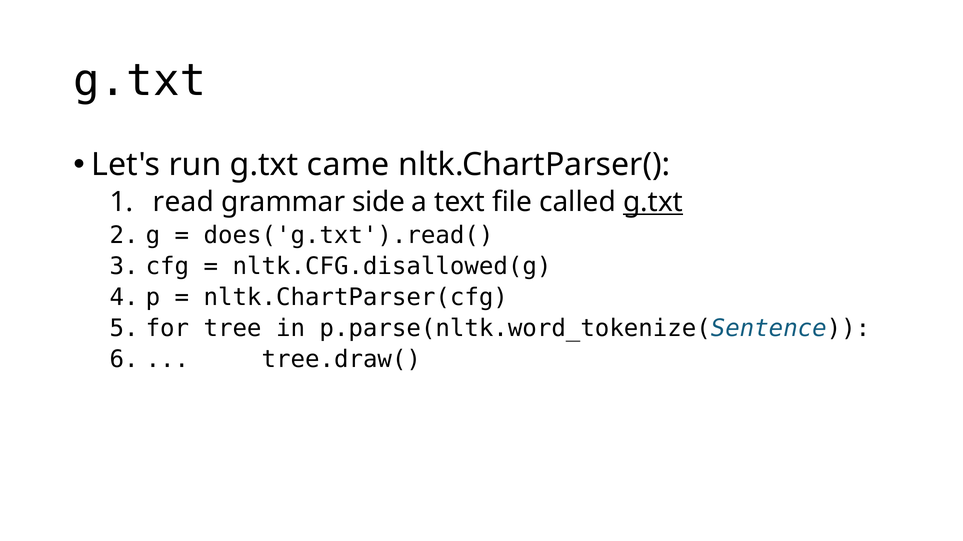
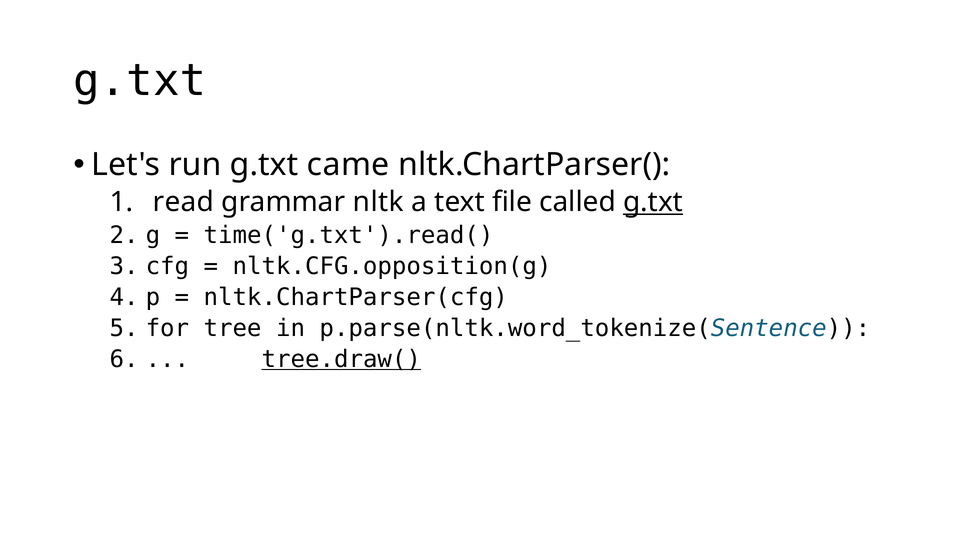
side: side -> nltk
does('g.txt').read(: does('g.txt').read( -> time('g.txt').read(
nltk.CFG.disallowed(g: nltk.CFG.disallowed(g -> nltk.CFG.opposition(g
tree.draw( underline: none -> present
